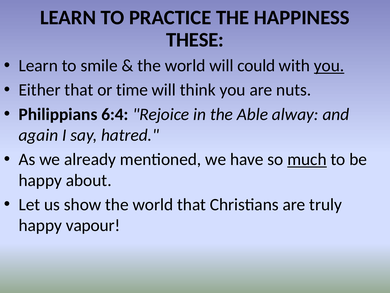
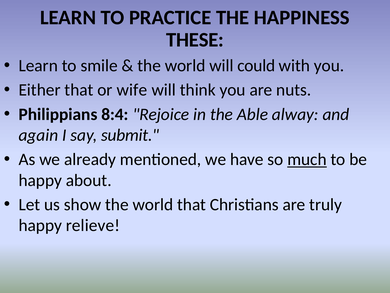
you at (329, 66) underline: present -> none
time: time -> wife
6:4: 6:4 -> 8:4
hatred: hatred -> submit
vapour: vapour -> relieve
